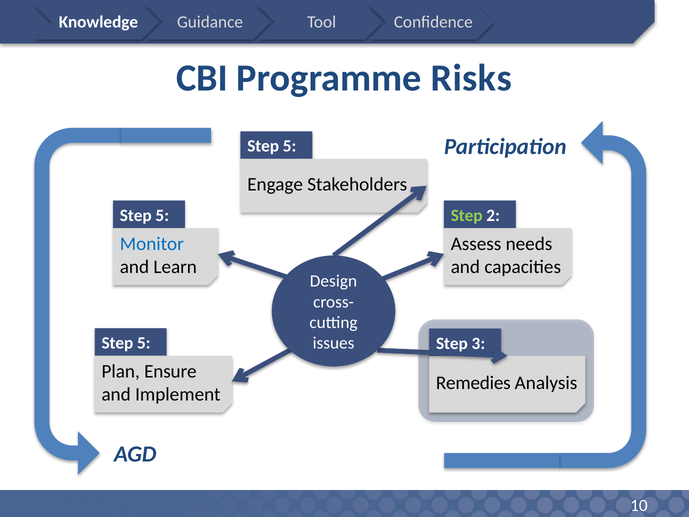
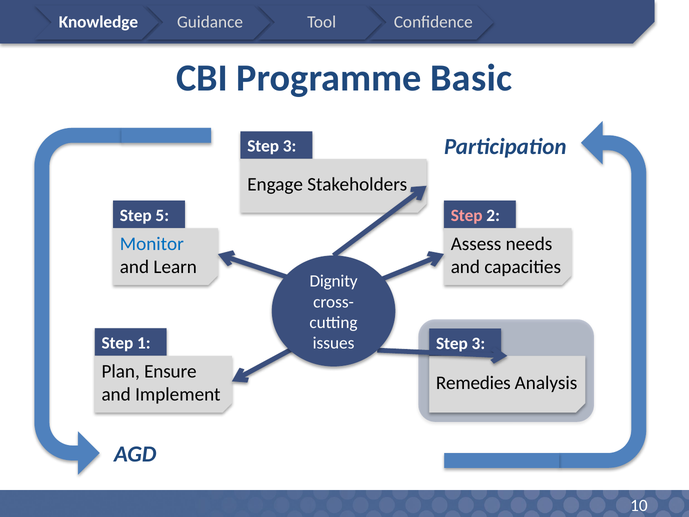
Risks: Risks -> Basic
5 at (290, 146): 5 -> 3
Step at (467, 215) colour: light green -> pink
Design: Design -> Dignity
5 at (144, 343): 5 -> 1
